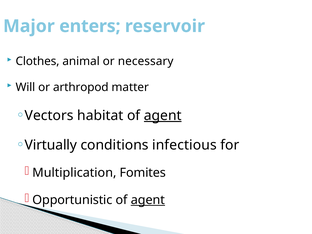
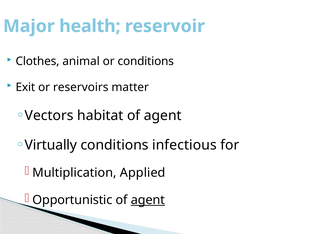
enters: enters -> health
or necessary: necessary -> conditions
Will: Will -> Exit
arthropod: arthropod -> reservoirs
agent at (163, 116) underline: present -> none
Fomites: Fomites -> Applied
